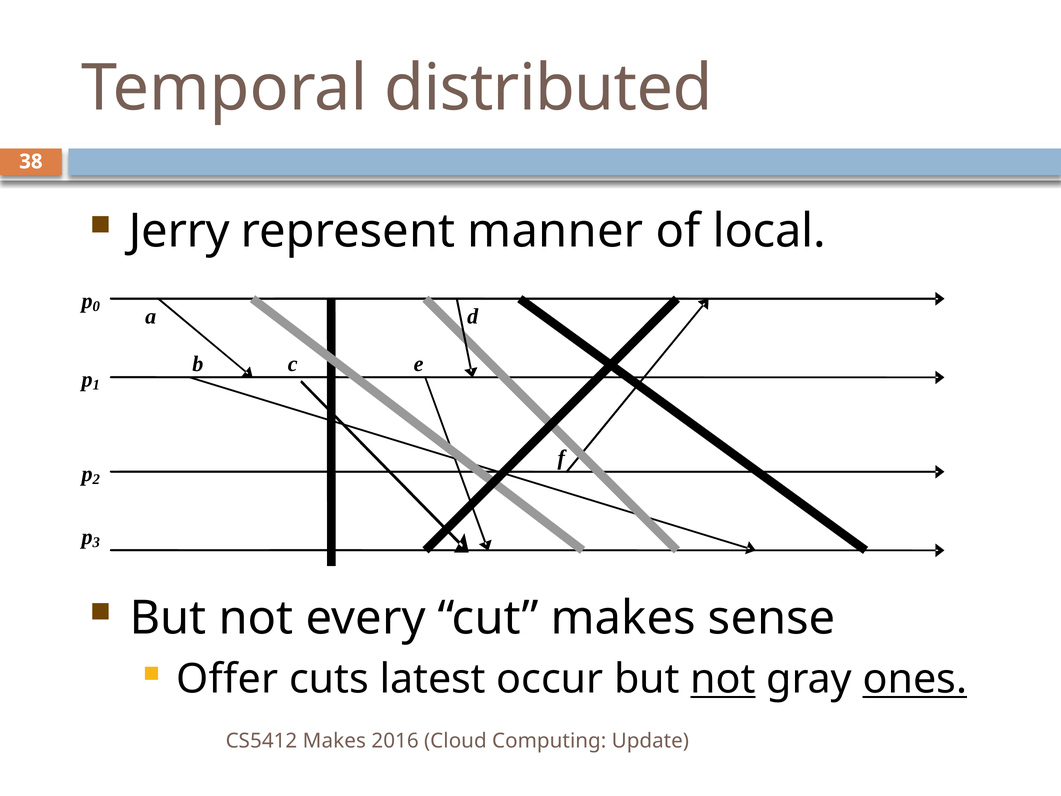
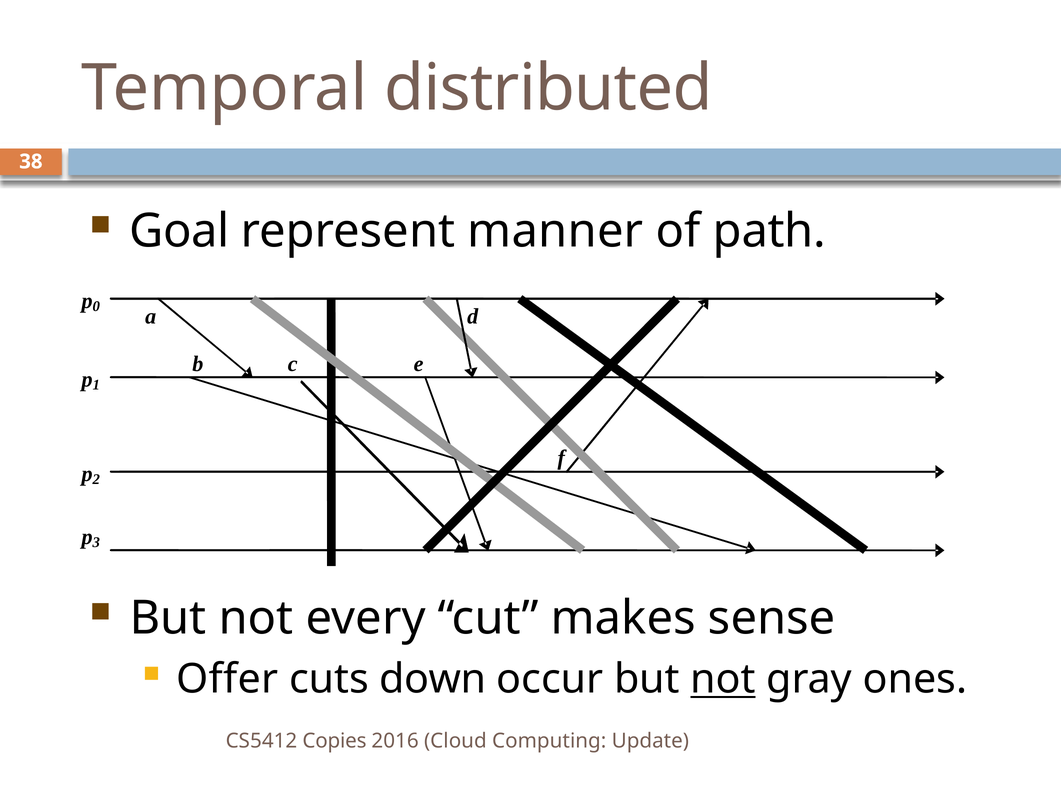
Jerry: Jerry -> Goal
local: local -> path
latest: latest -> down
ones underline: present -> none
CS5412 Makes: Makes -> Copies
